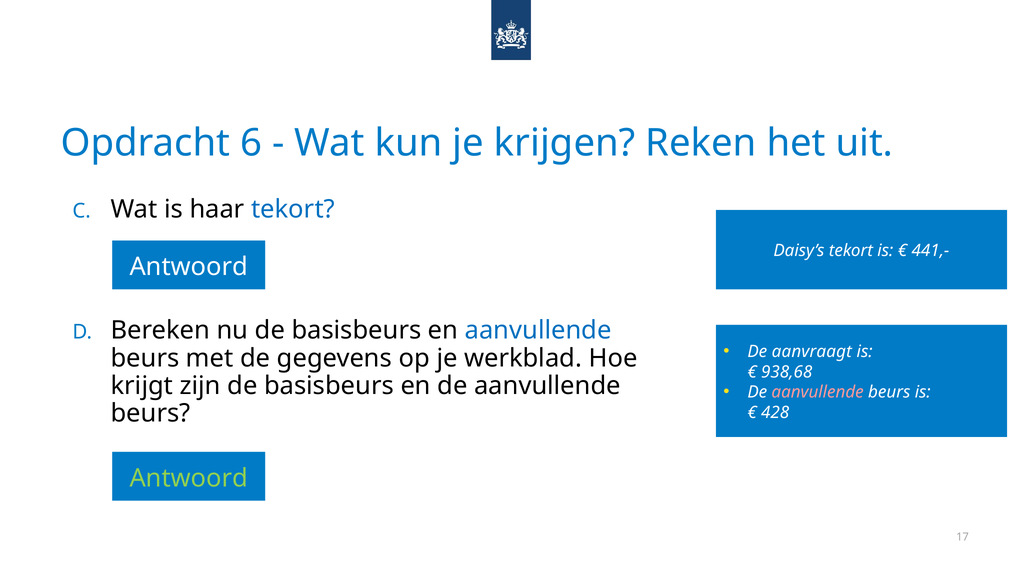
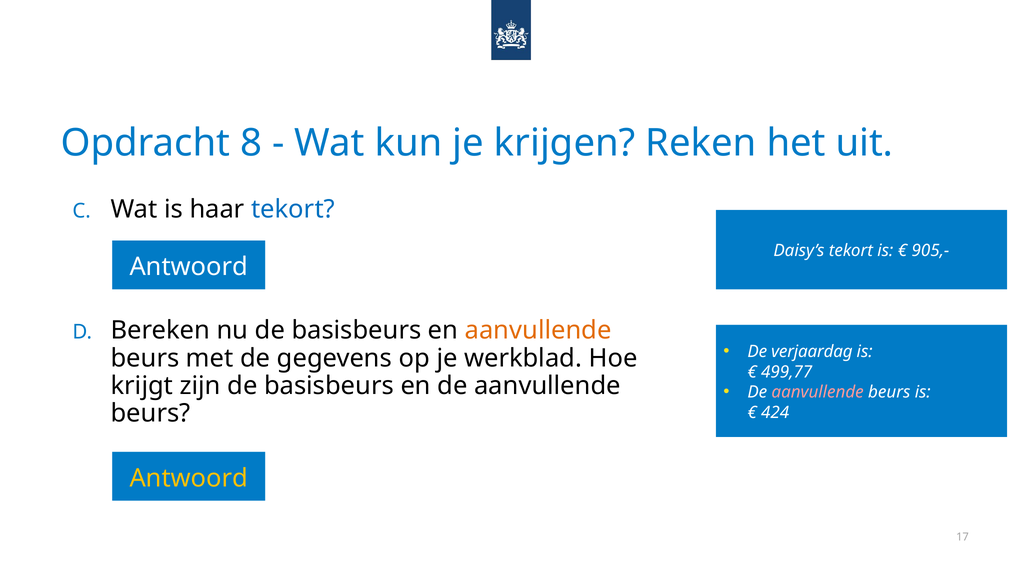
6: 6 -> 8
441,-: 441,- -> 905,-
aanvullende at (538, 330) colour: blue -> orange
aanvraagt: aanvraagt -> verjaardag
938,68: 938,68 -> 499,77
428: 428 -> 424
Antwoord at (189, 478) colour: light green -> yellow
